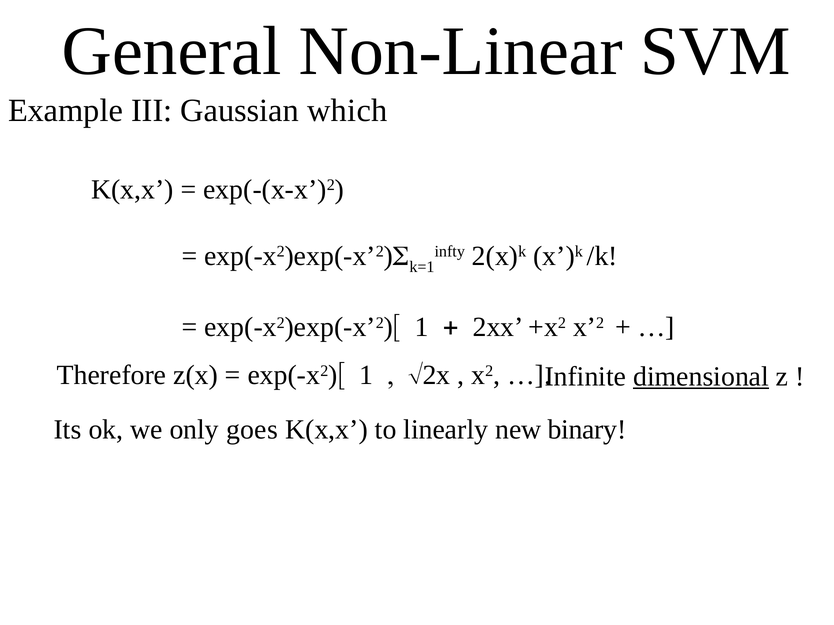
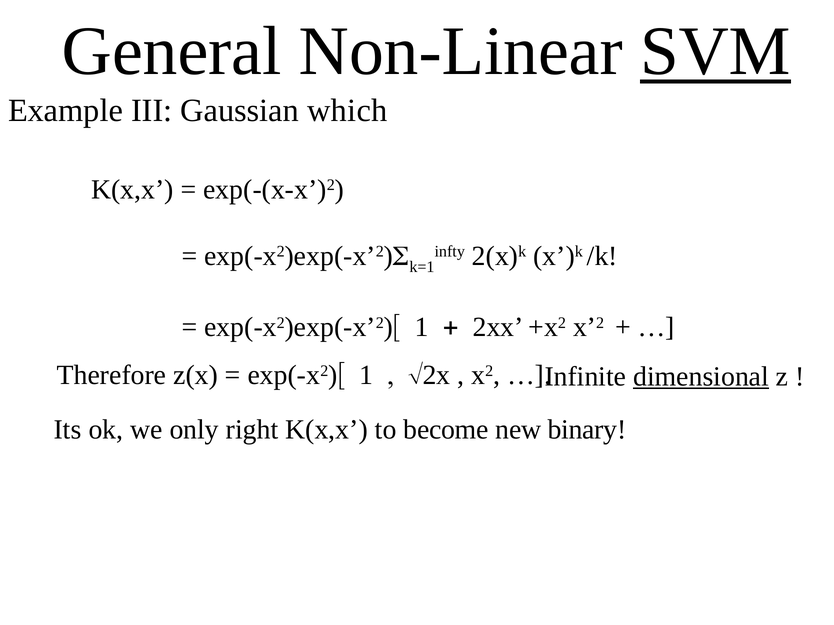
SVM underline: none -> present
goes: goes -> right
linearly: linearly -> become
